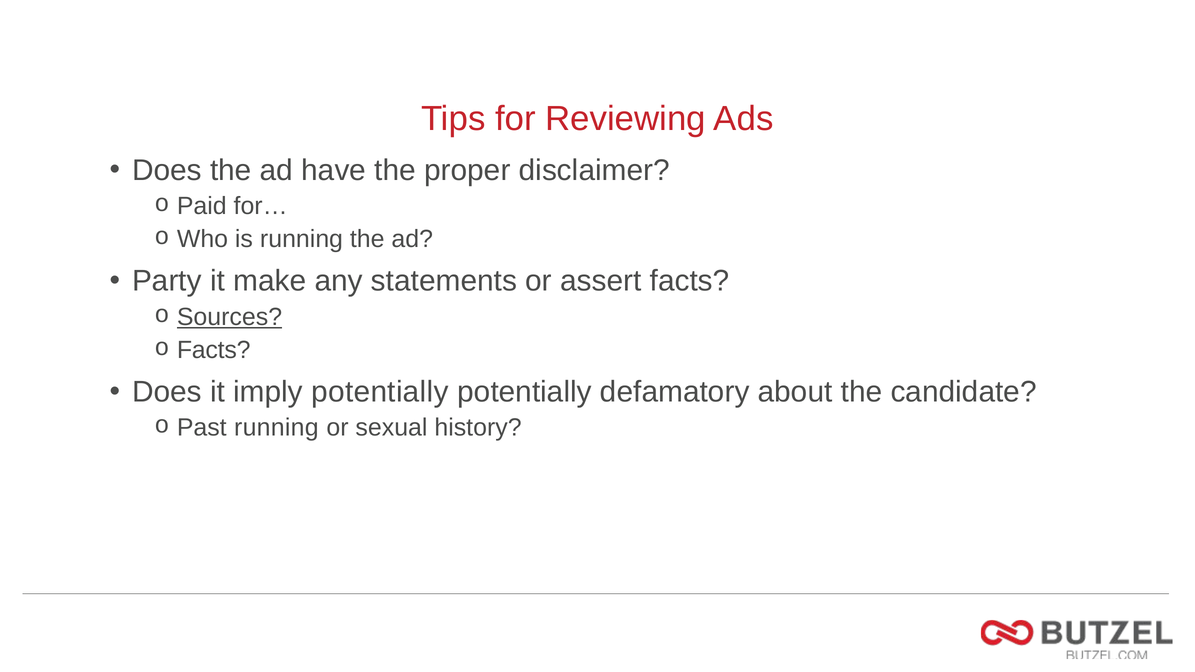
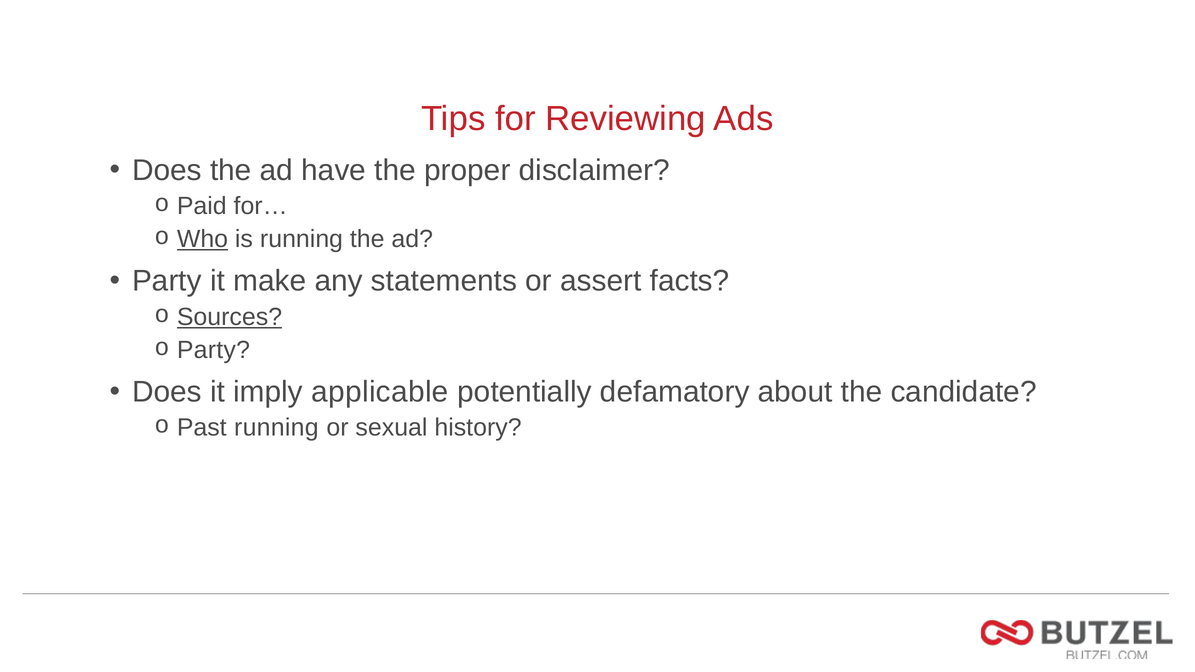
Who underline: none -> present
Facts at (214, 350): Facts -> Party
imply potentially: potentially -> applicable
